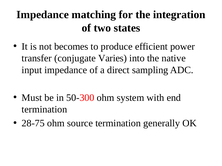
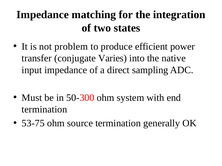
becomes: becomes -> problem
28-75: 28-75 -> 53-75
